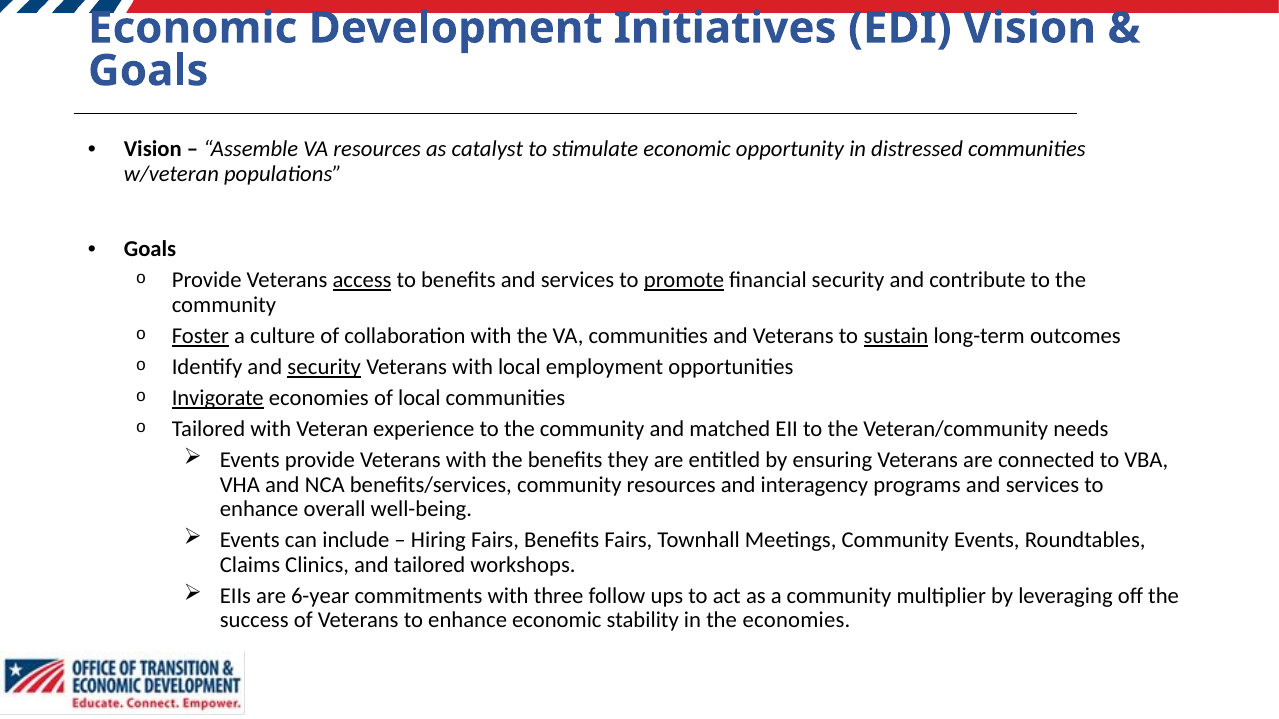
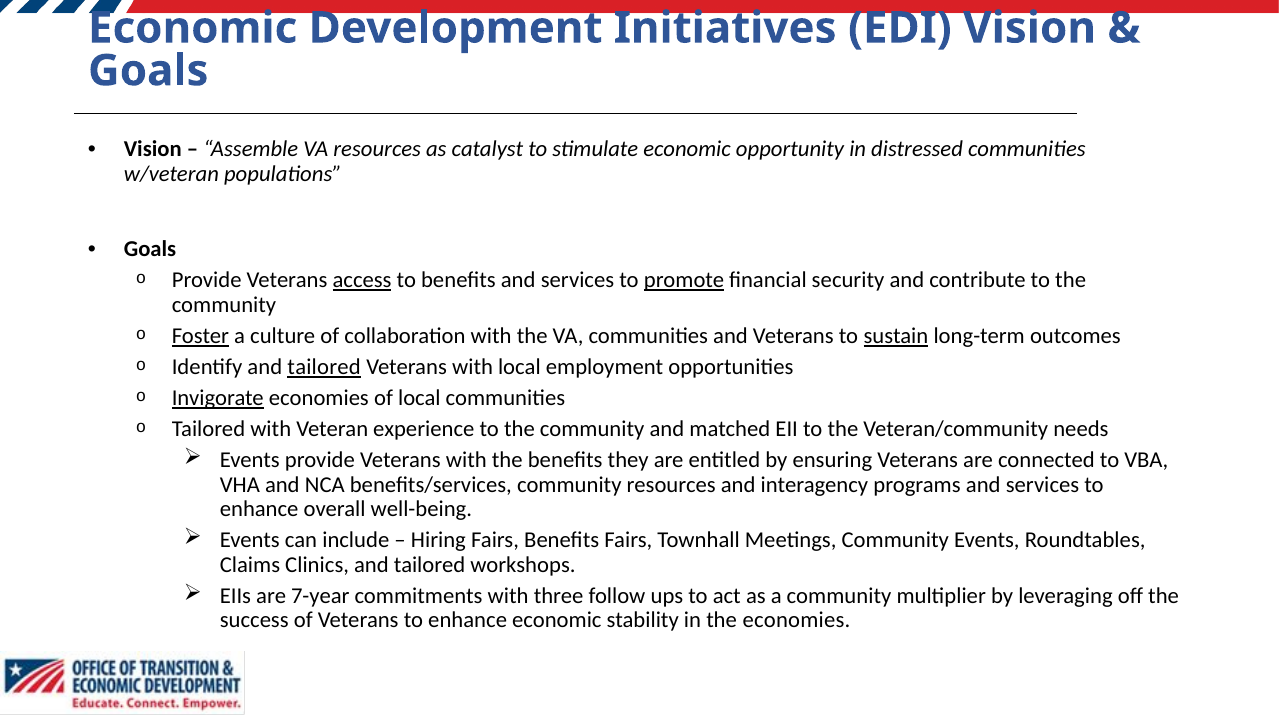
Identify and security: security -> tailored
6-year: 6-year -> 7-year
